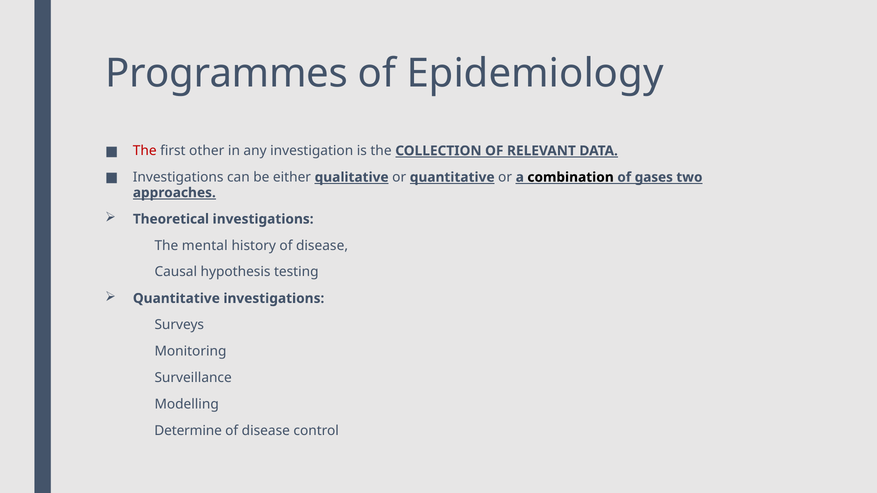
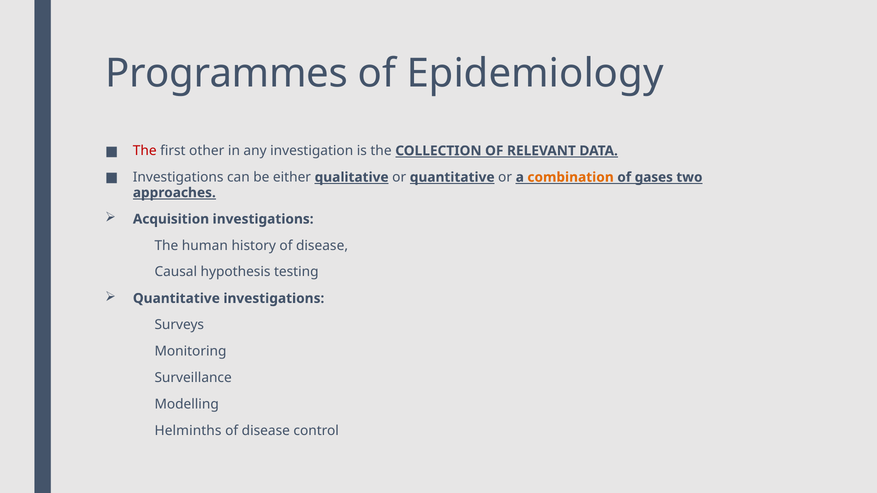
combination colour: black -> orange
Theoretical: Theoretical -> Acquisition
mental: mental -> human
Determine: Determine -> Helminths
